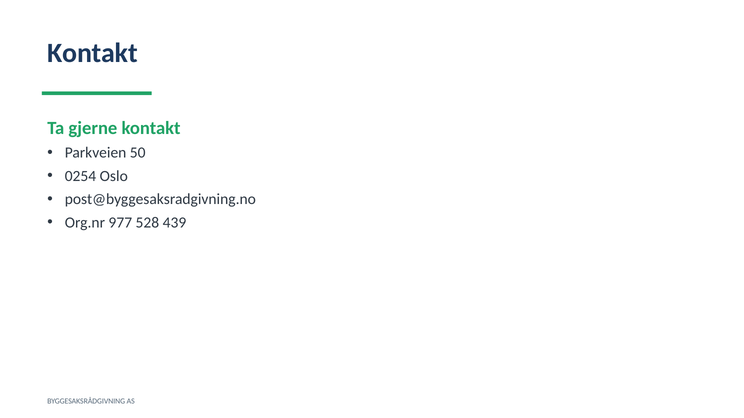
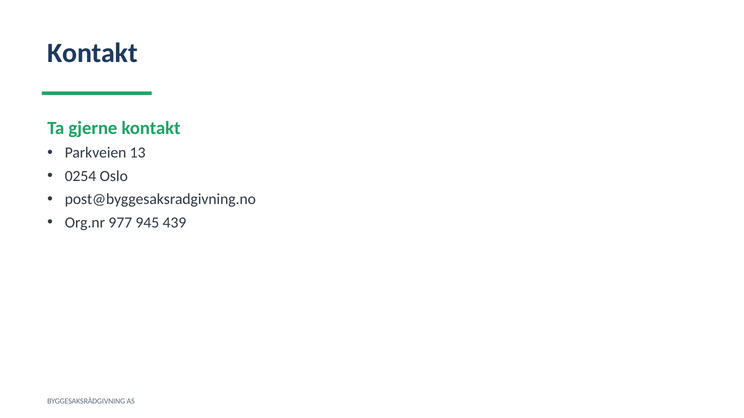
50: 50 -> 13
528: 528 -> 945
